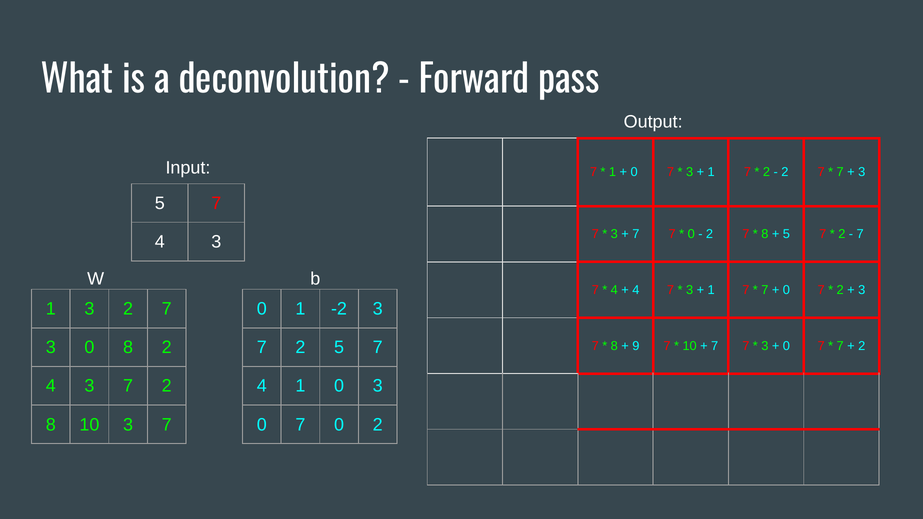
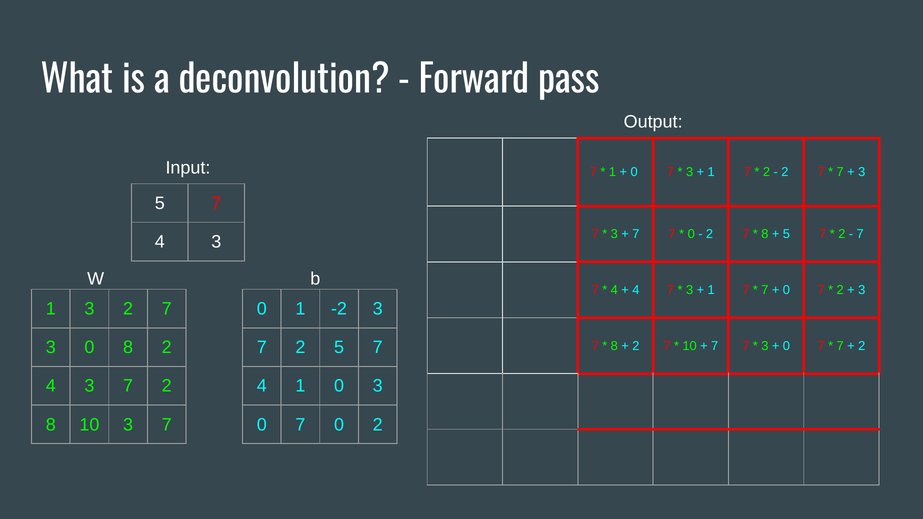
9 at (636, 346): 9 -> 2
